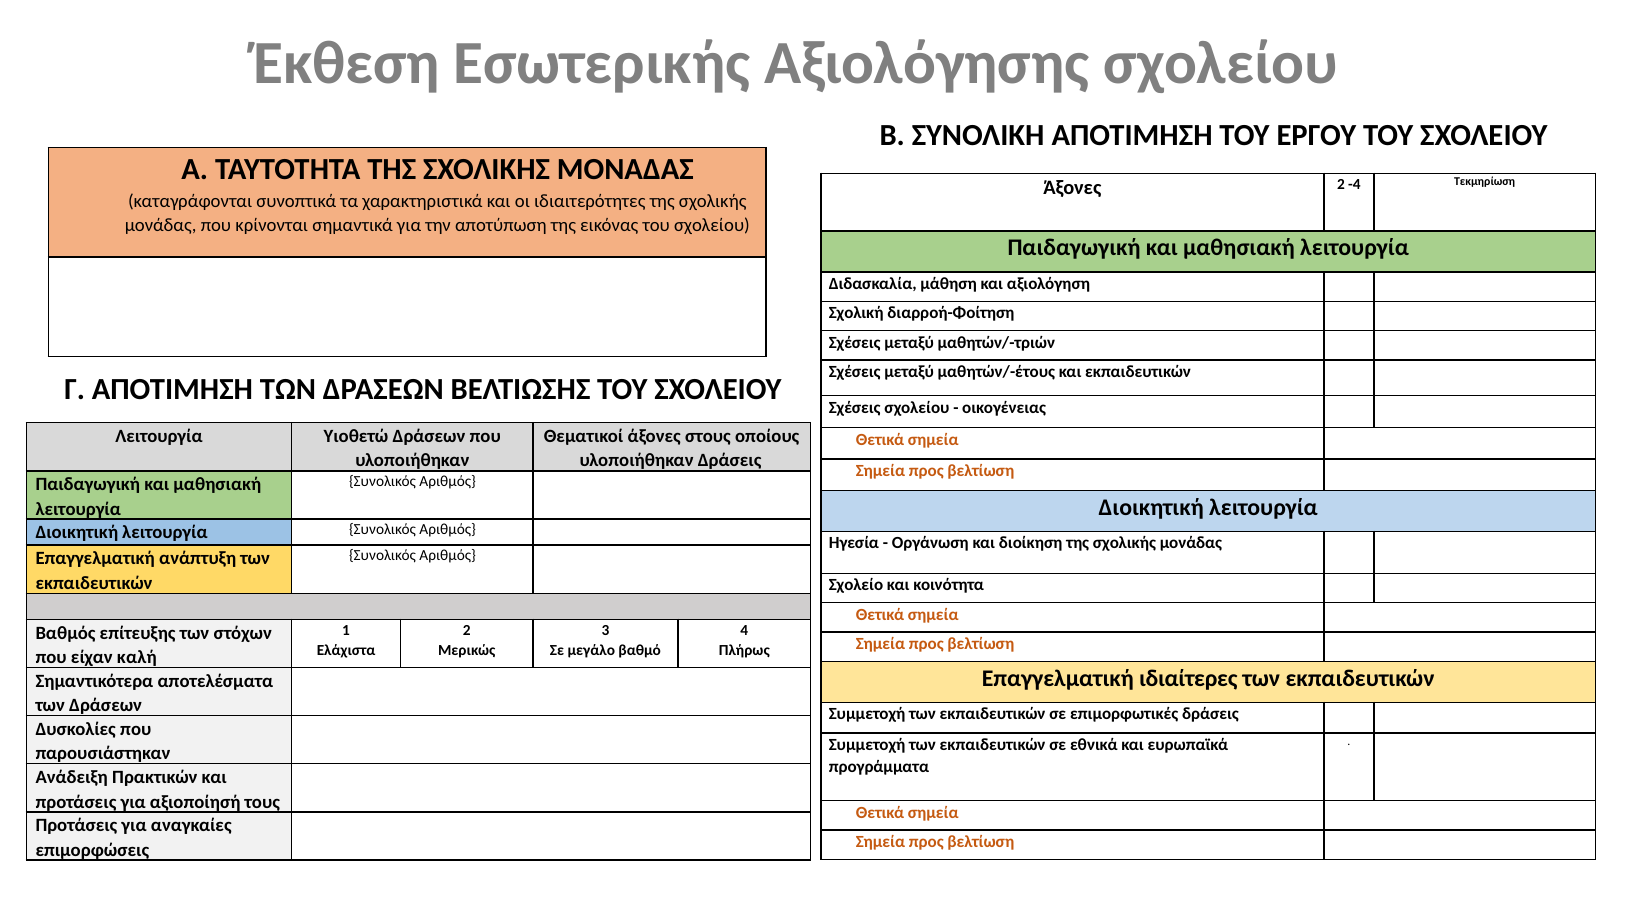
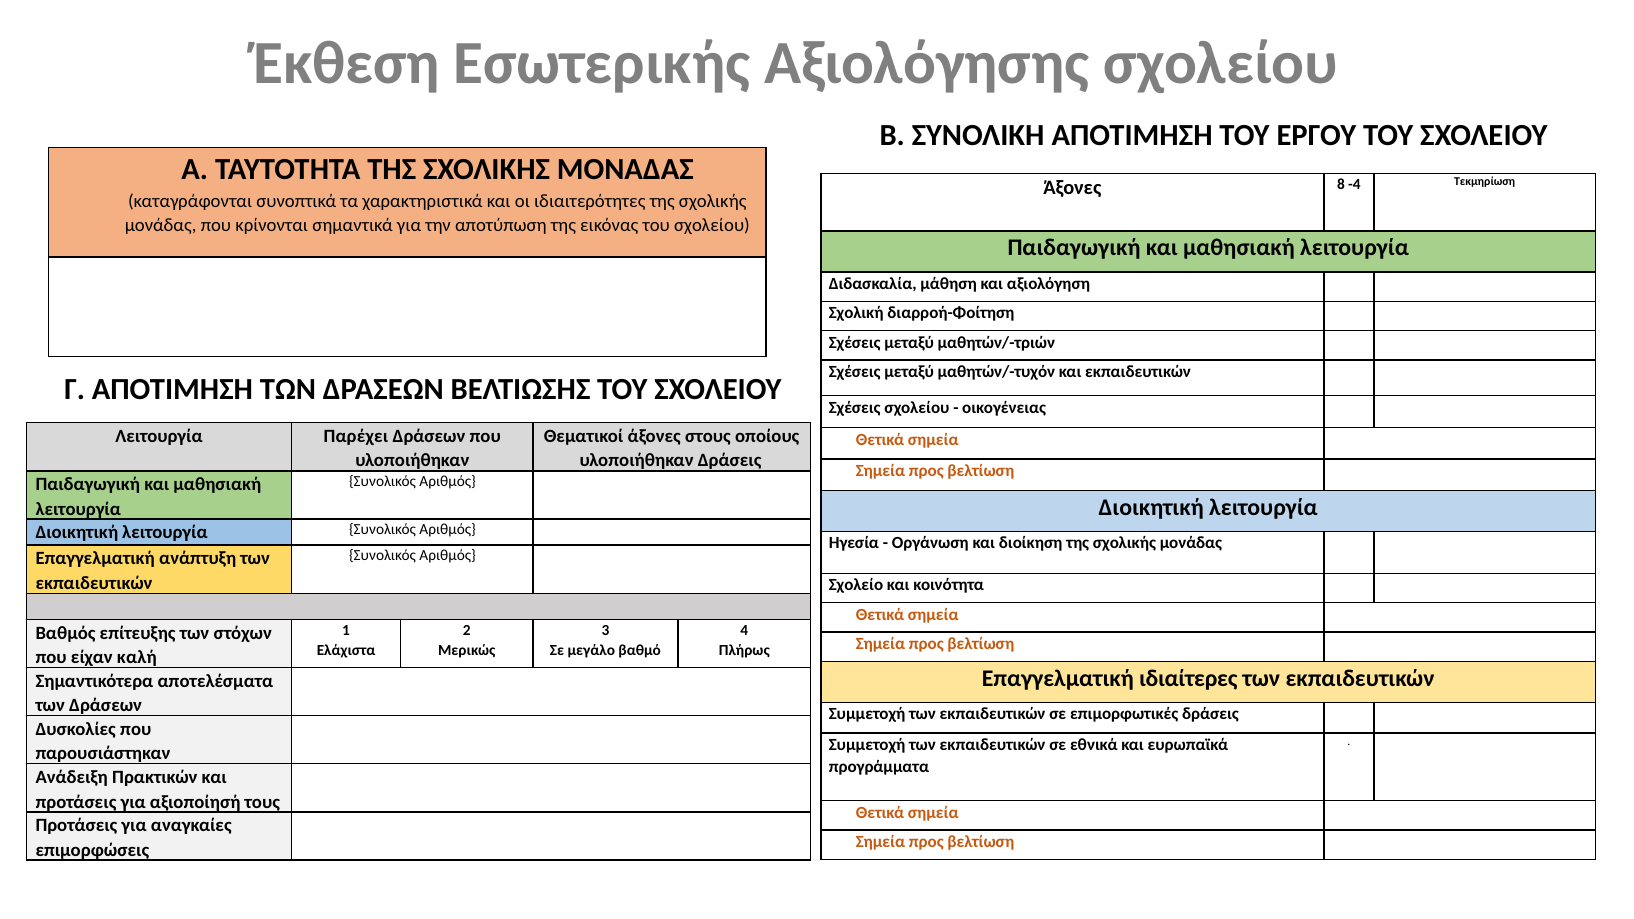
Άξονες 2: 2 -> 8
μαθητών/-έτους: μαθητών/-έτους -> μαθητών/-τυχόν
Υιοθετώ: Υιοθετώ -> Παρέχει
